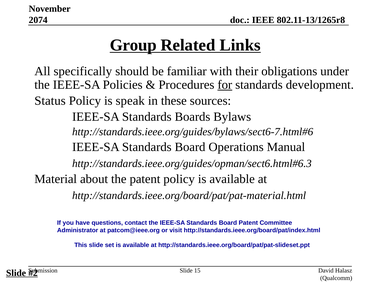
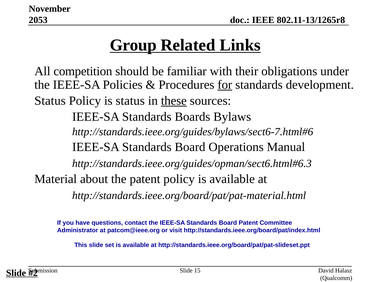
2074: 2074 -> 2053
specifically: specifically -> competition
is speak: speak -> status
these underline: none -> present
